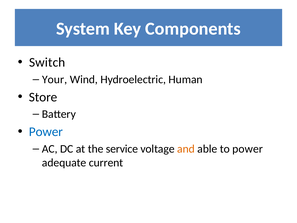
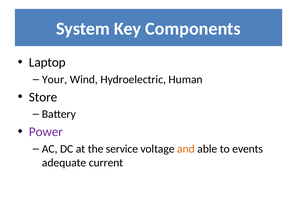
Switch: Switch -> Laptop
Power at (46, 132) colour: blue -> purple
to power: power -> events
